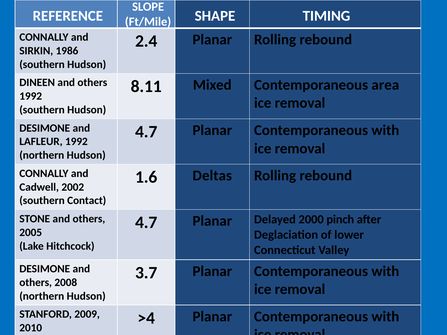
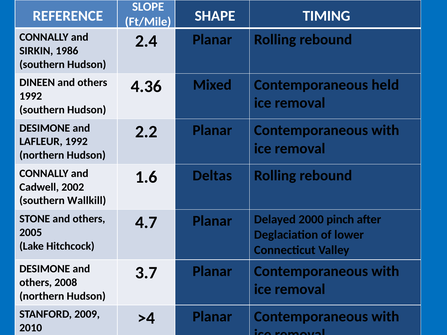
8.11: 8.11 -> 4.36
area: area -> held
4.7 at (146, 132): 4.7 -> 2.2
Contact: Contact -> Wallkill
